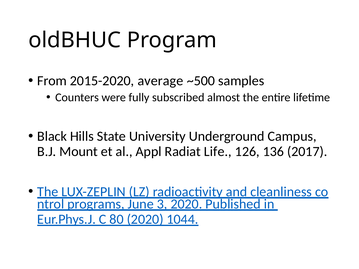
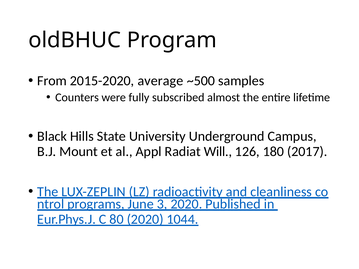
Life: Life -> Will
136: 136 -> 180
